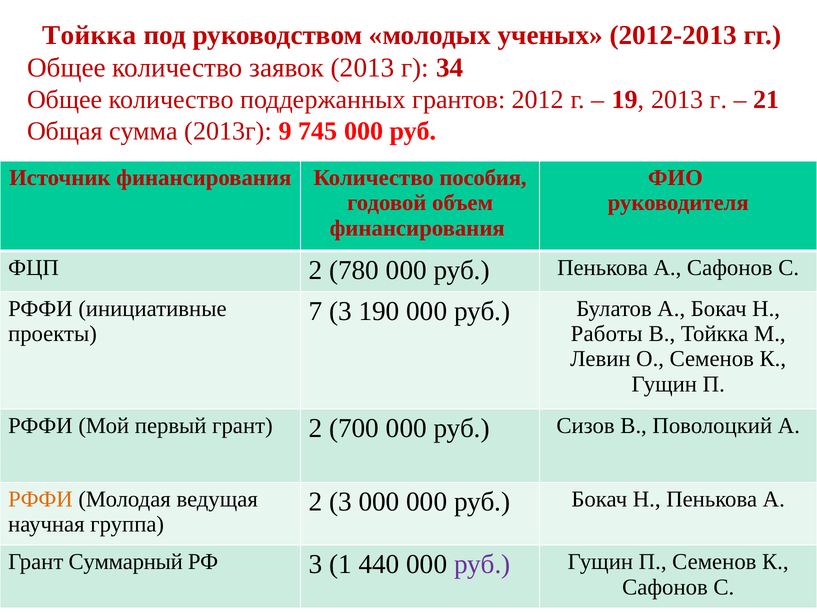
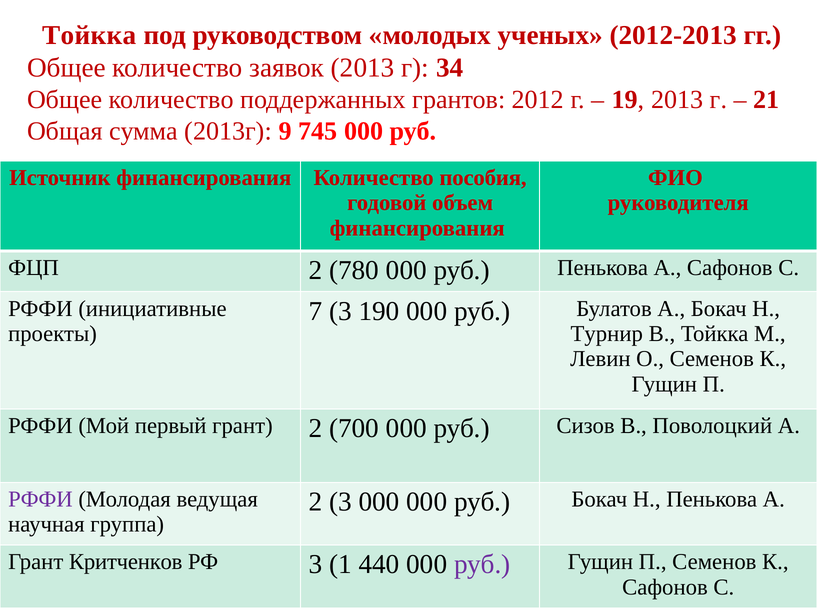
Работы: Работы -> Турнир
РФФИ at (40, 499) colour: orange -> purple
Суммарный: Суммарный -> Критченков
